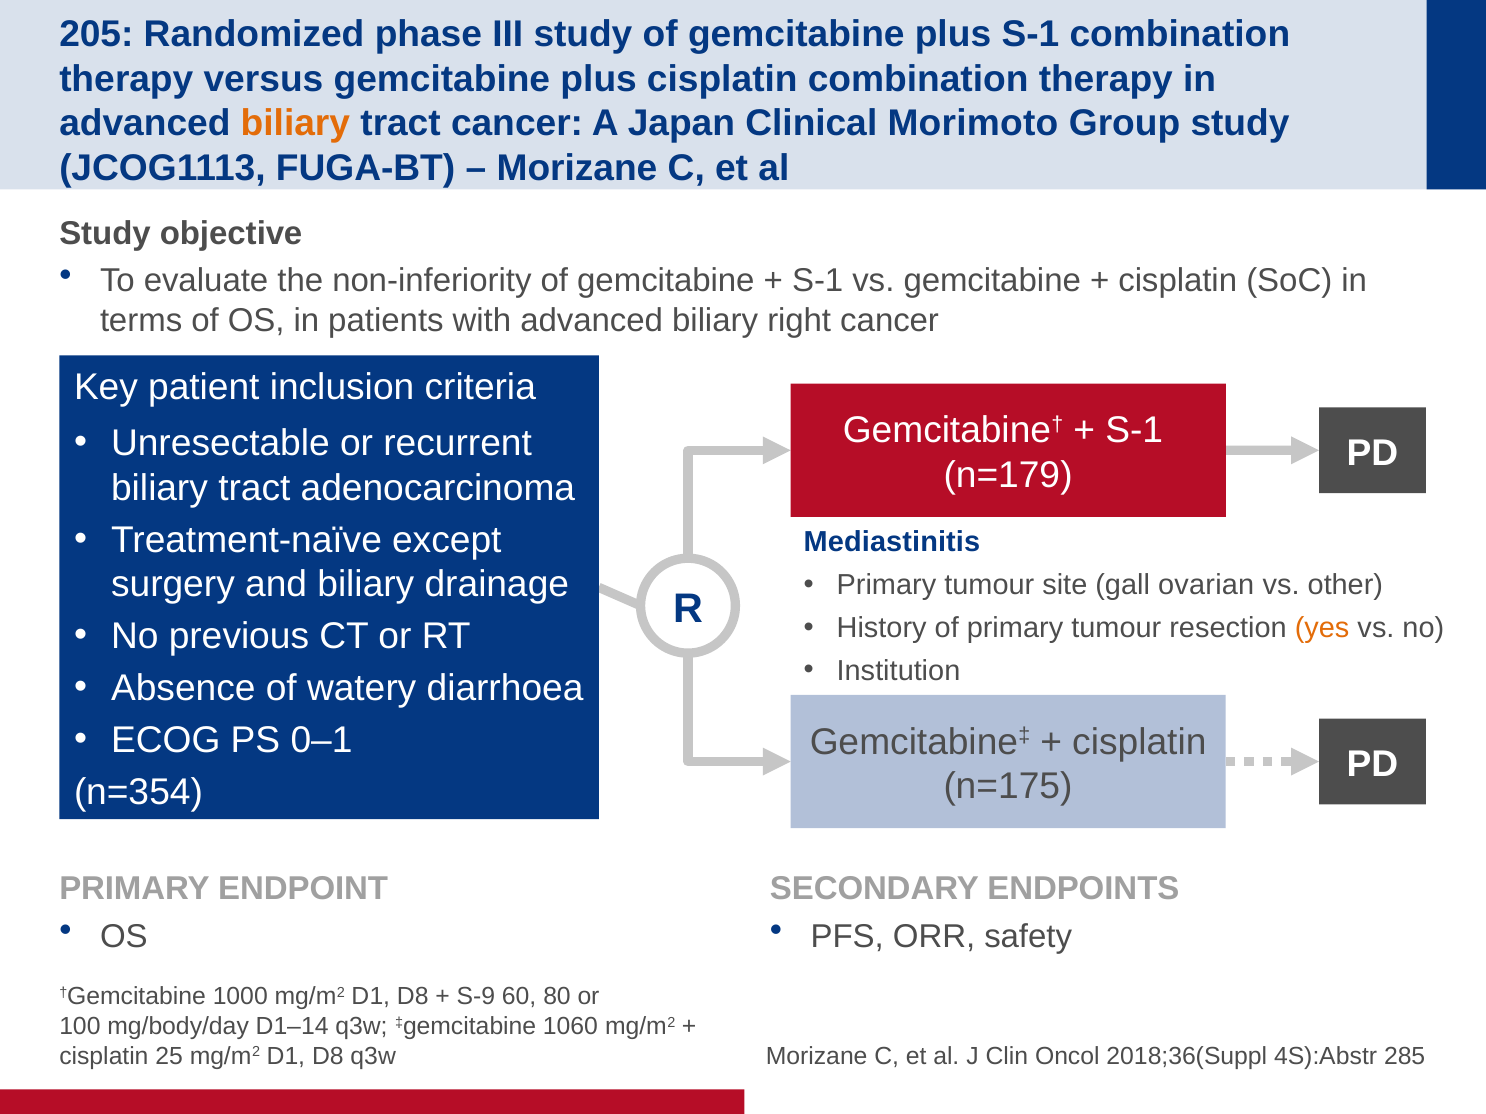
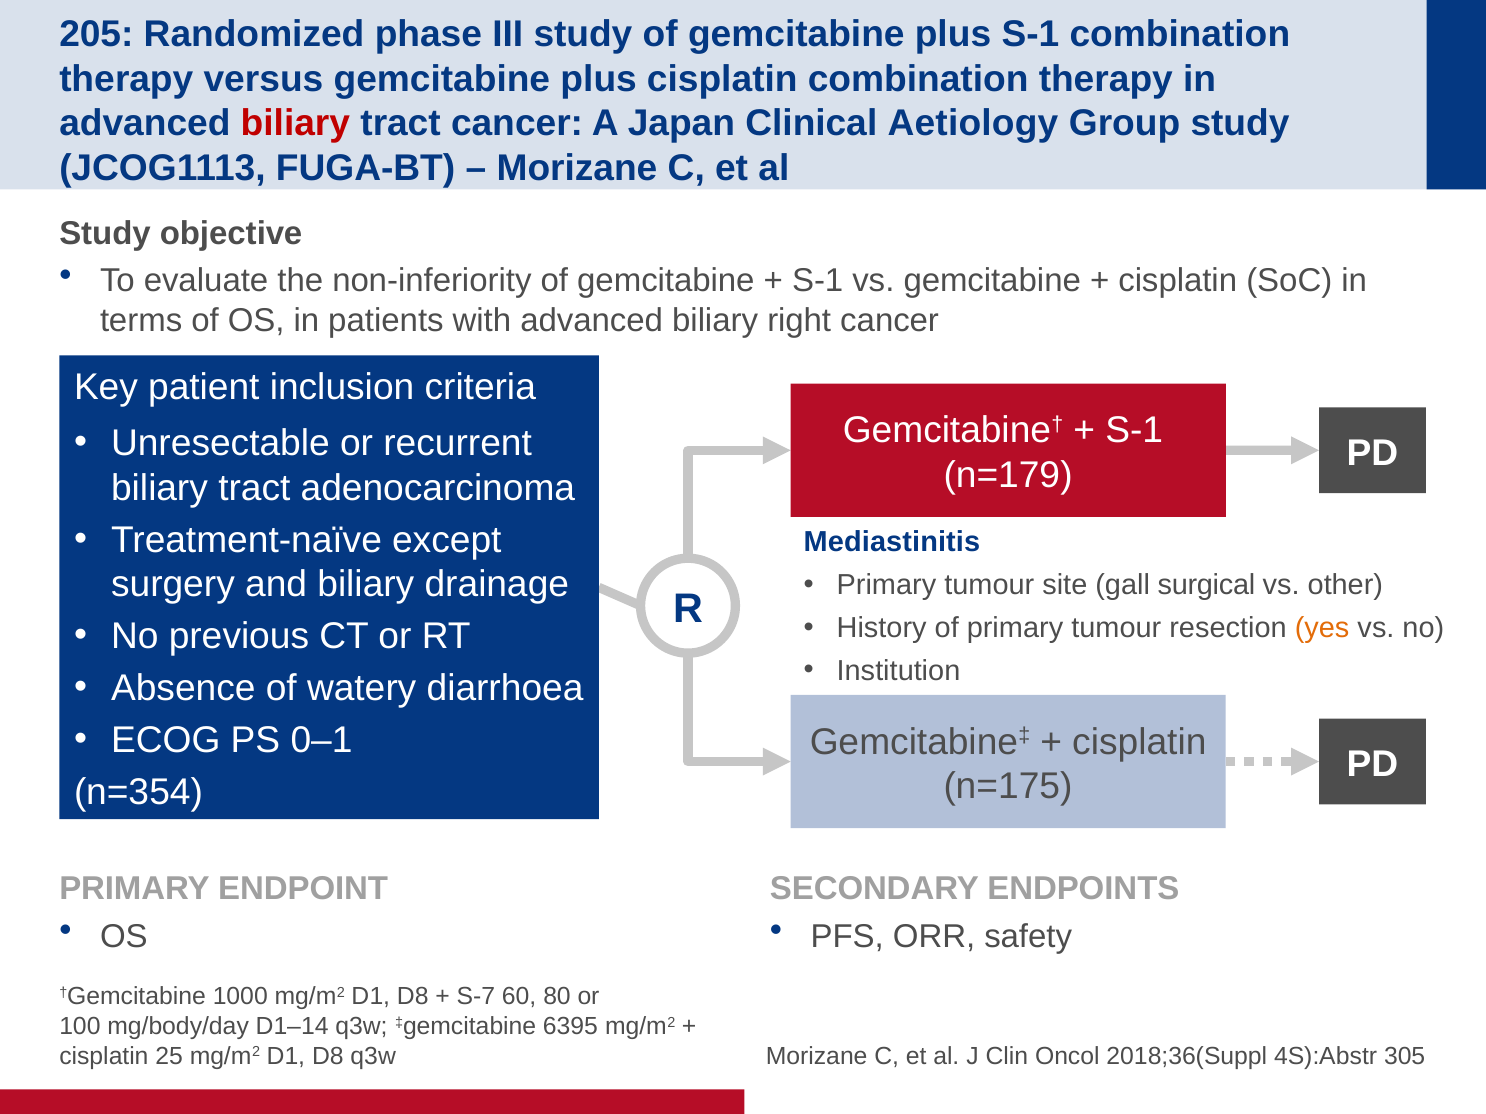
biliary at (295, 123) colour: orange -> red
Morimoto: Morimoto -> Aetiology
ovarian: ovarian -> surgical
S-9: S-9 -> S-7
1060: 1060 -> 6395
285: 285 -> 305
